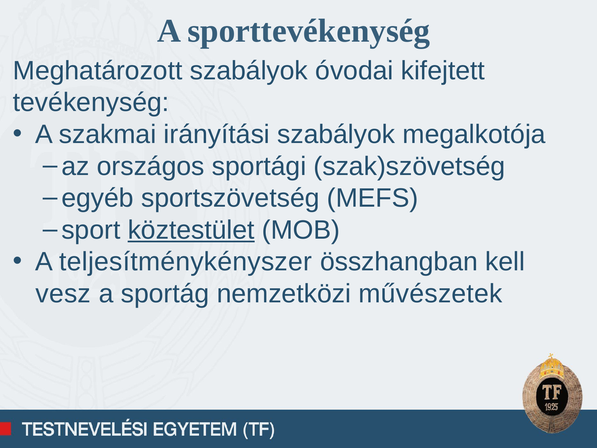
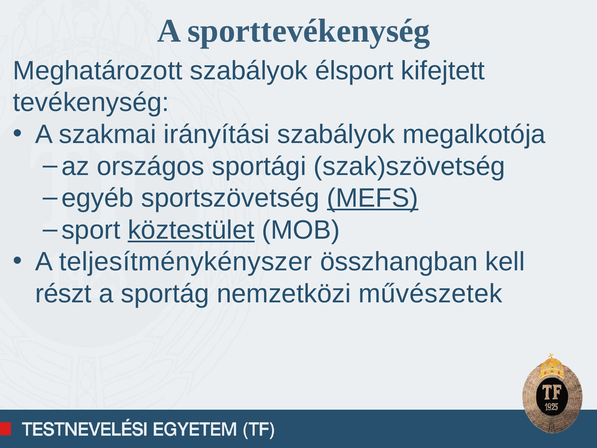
óvodai: óvodai -> élsport
MEFS underline: none -> present
vesz: vesz -> részt
